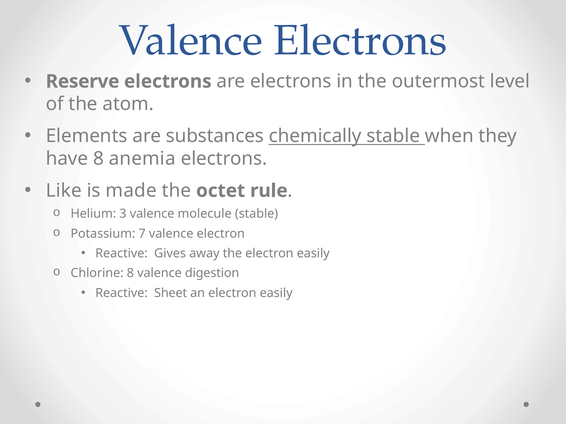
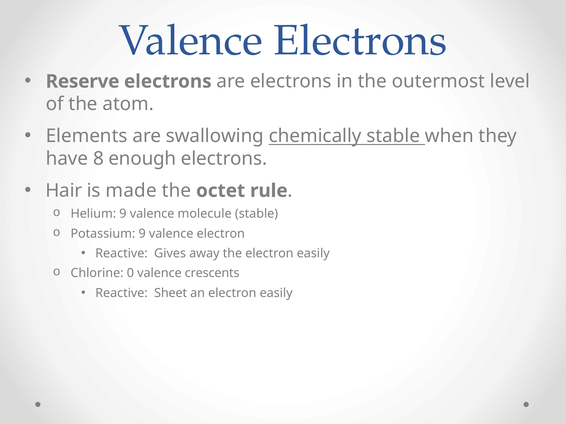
substances: substances -> swallowing
anemia: anemia -> enough
Like: Like -> Hair
Helium 3: 3 -> 9
Potassium 7: 7 -> 9
Chlorine 8: 8 -> 0
digestion: digestion -> crescents
